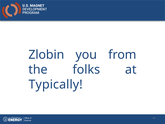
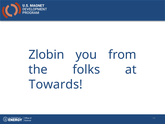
Typically: Typically -> Towards
